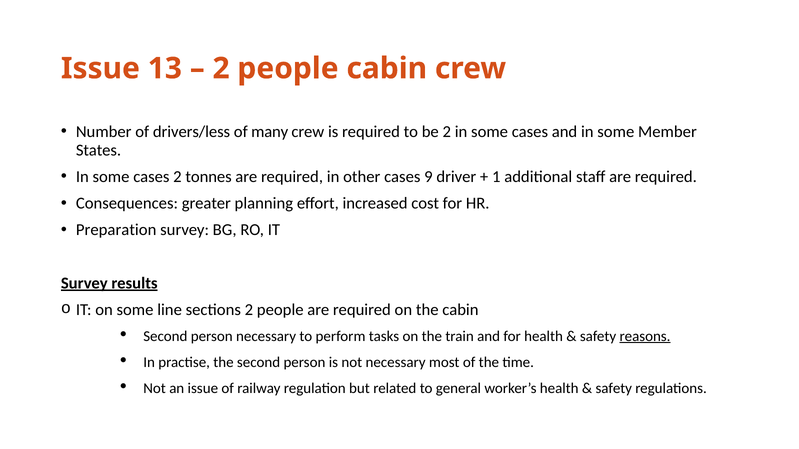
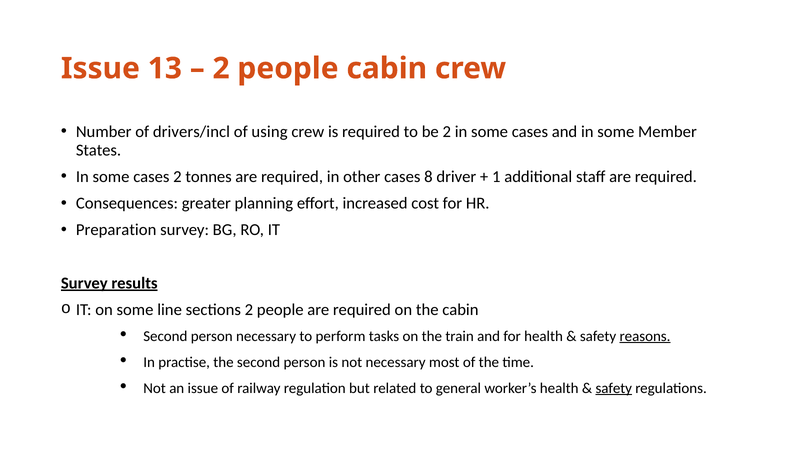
drivers/less: drivers/less -> drivers/incl
many: many -> using
9: 9 -> 8
safety at (614, 389) underline: none -> present
